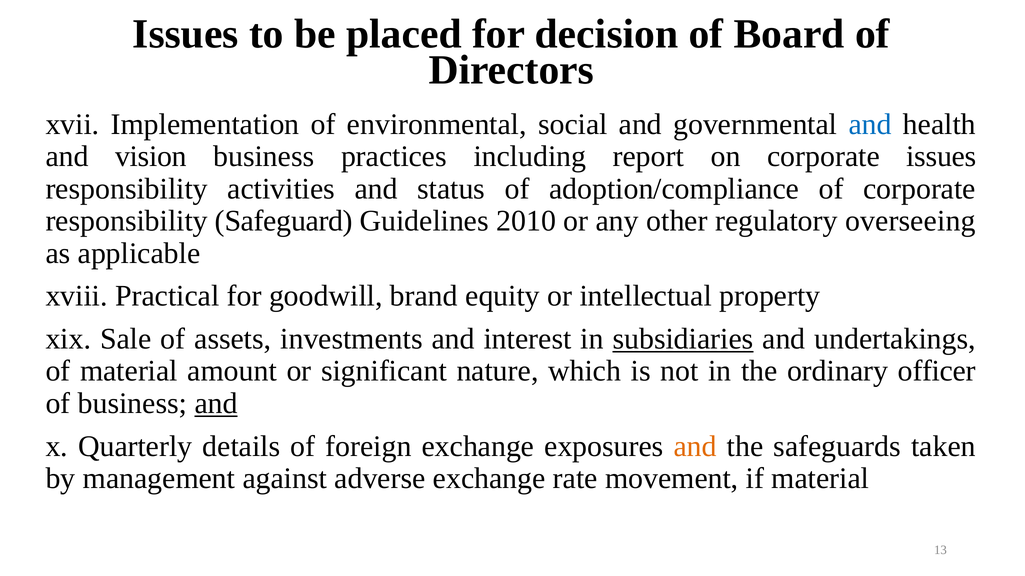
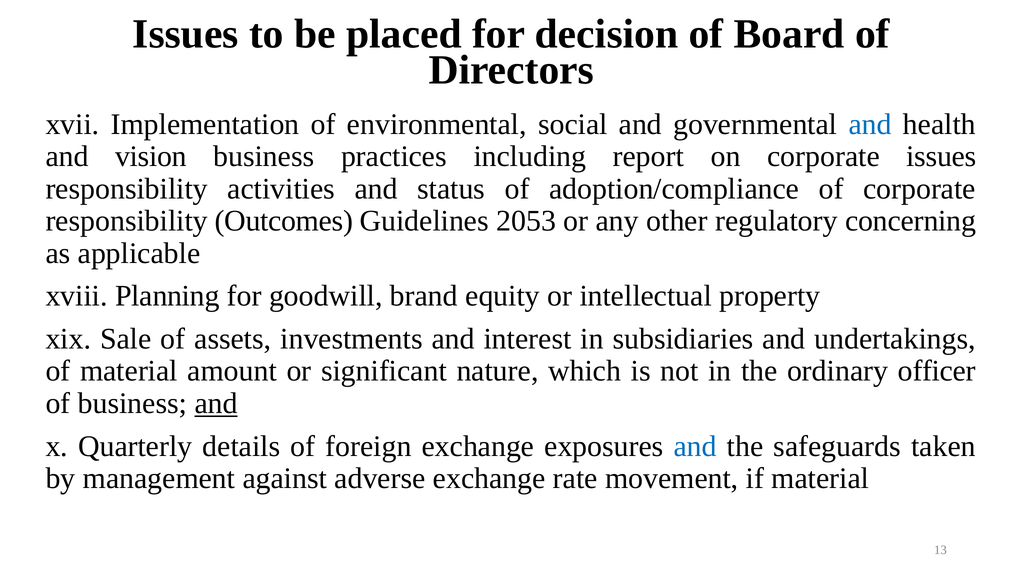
Safeguard: Safeguard -> Outcomes
2010: 2010 -> 2053
overseeing: overseeing -> concerning
Practical: Practical -> Planning
subsidiaries underline: present -> none
and at (695, 447) colour: orange -> blue
